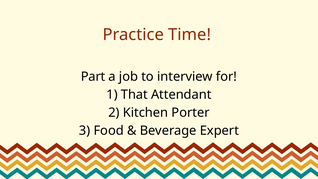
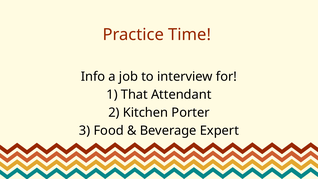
Part: Part -> Info
